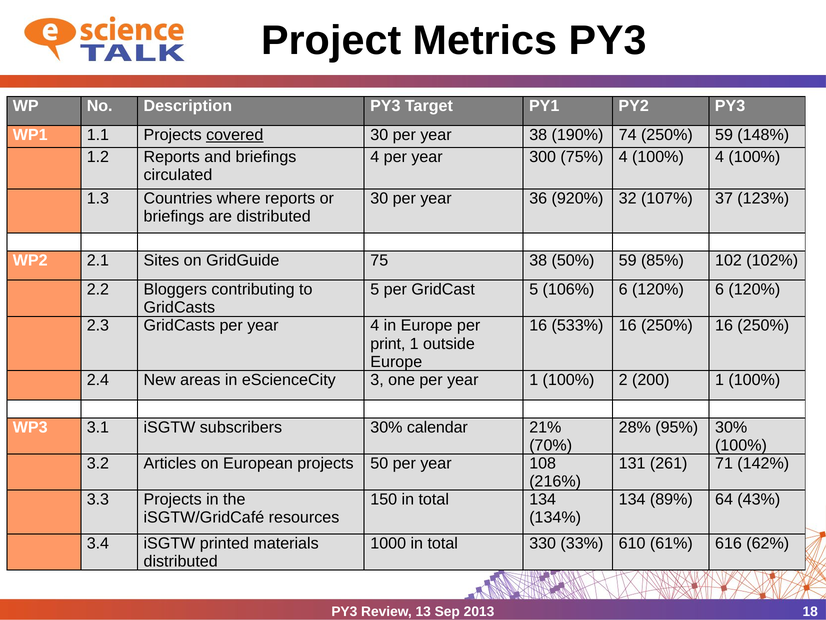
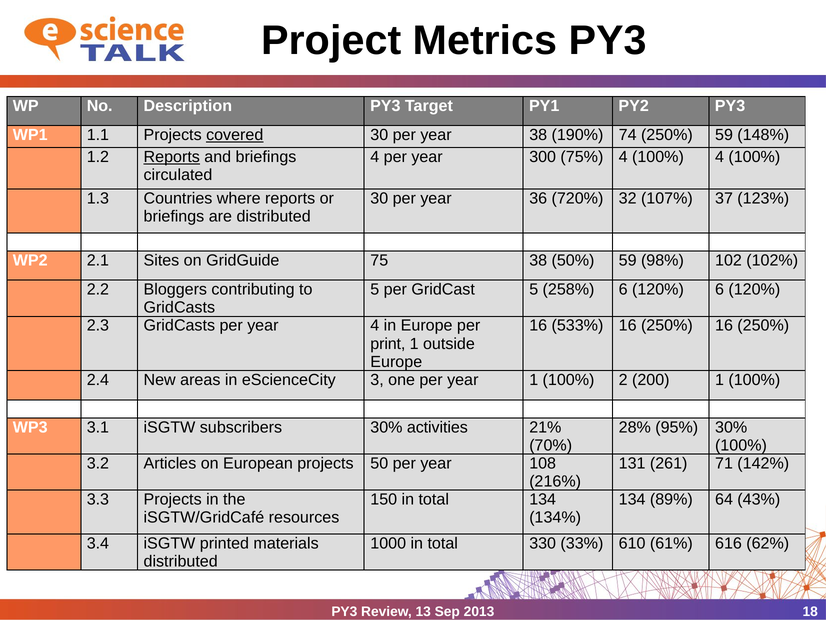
Reports at (172, 157) underline: none -> present
920%: 920% -> 720%
85%: 85% -> 98%
106%: 106% -> 258%
calendar: calendar -> activities
